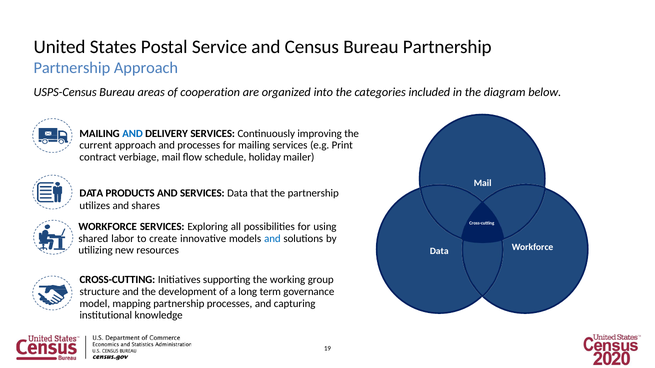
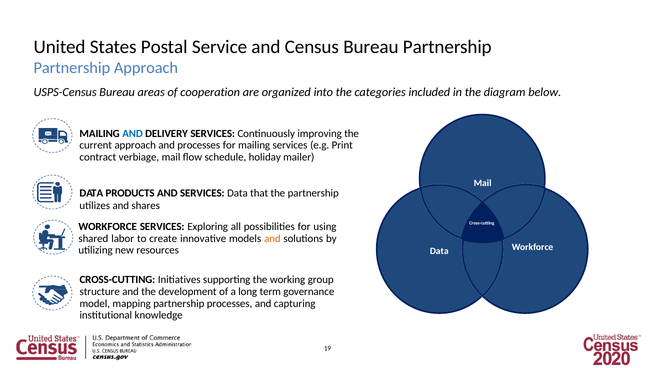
and at (272, 239) colour: blue -> orange
